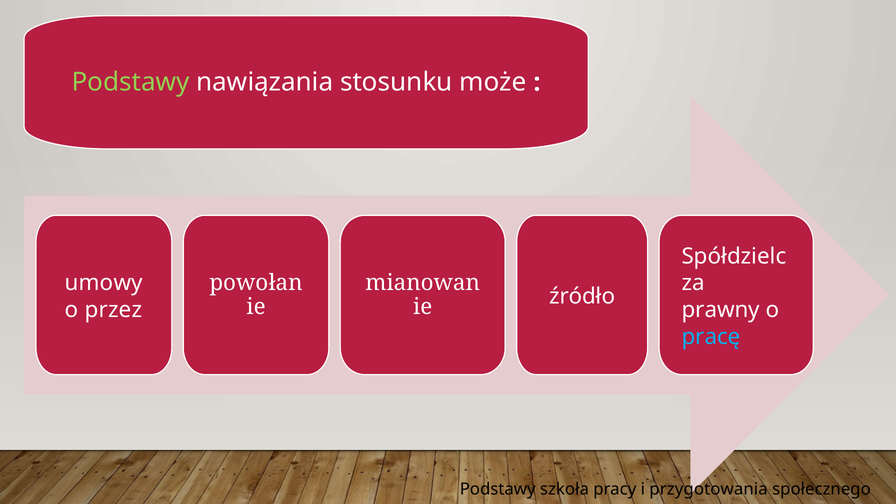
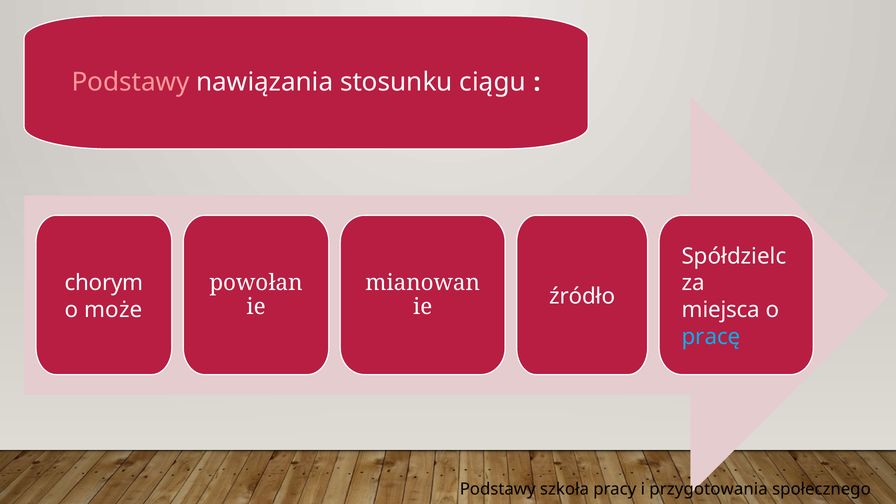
Podstawy at (131, 82) colour: light green -> pink
może: może -> ciągu
umowy: umowy -> chorym
przez: przez -> może
prawny: prawny -> miejsca
